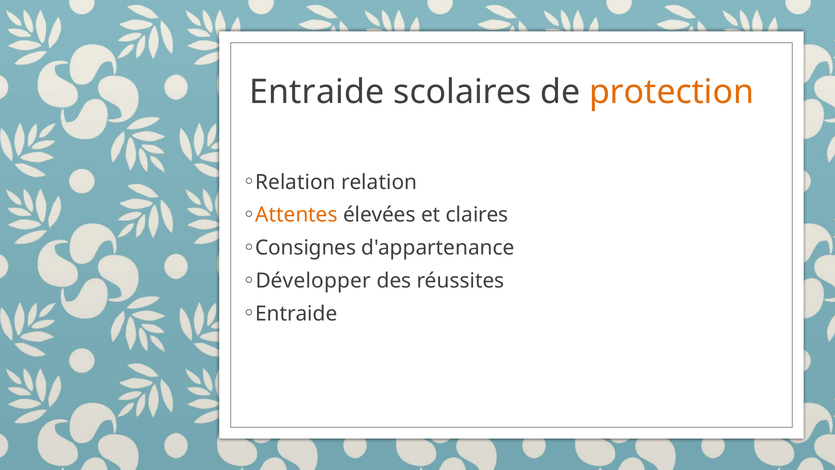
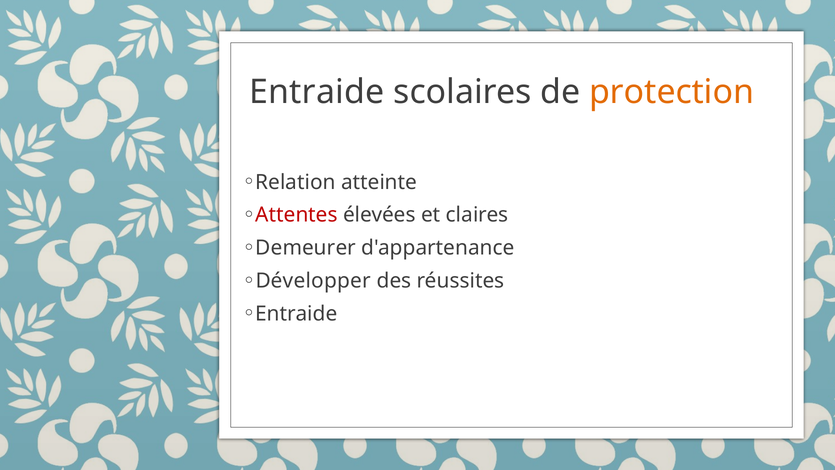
Relation relation: relation -> atteinte
Attentes colour: orange -> red
Consignes: Consignes -> Demeurer
